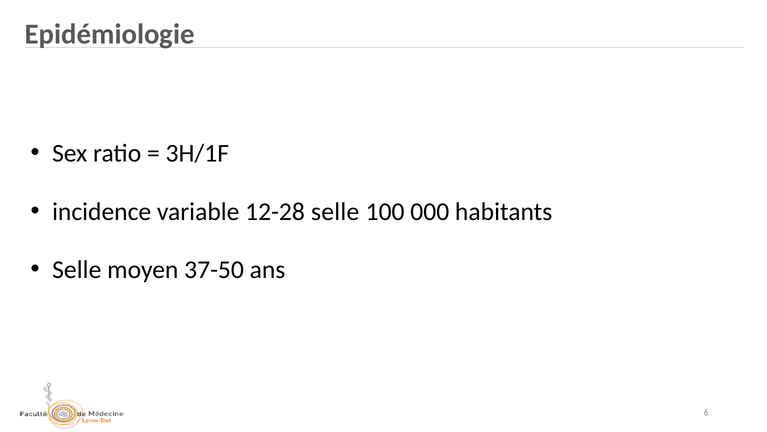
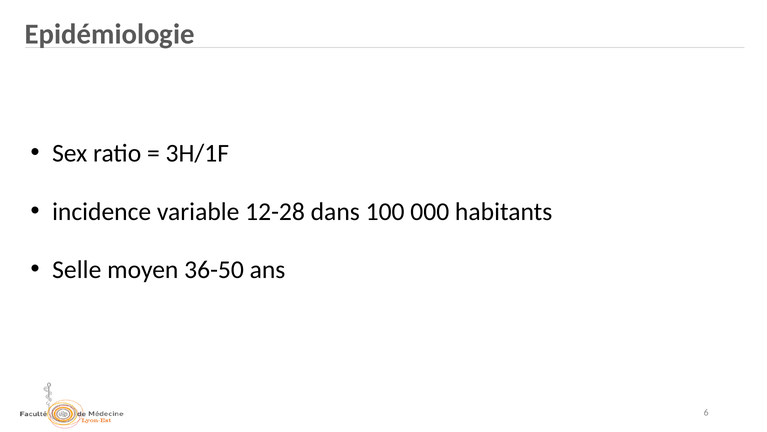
12-28 selle: selle -> dans
37-50: 37-50 -> 36-50
